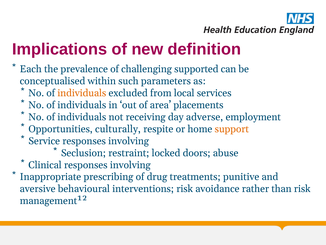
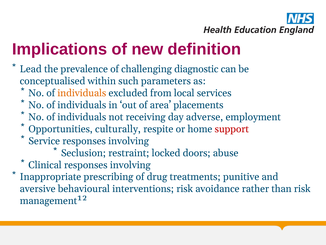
Each: Each -> Lead
supported: supported -> diagnostic
support colour: orange -> red
